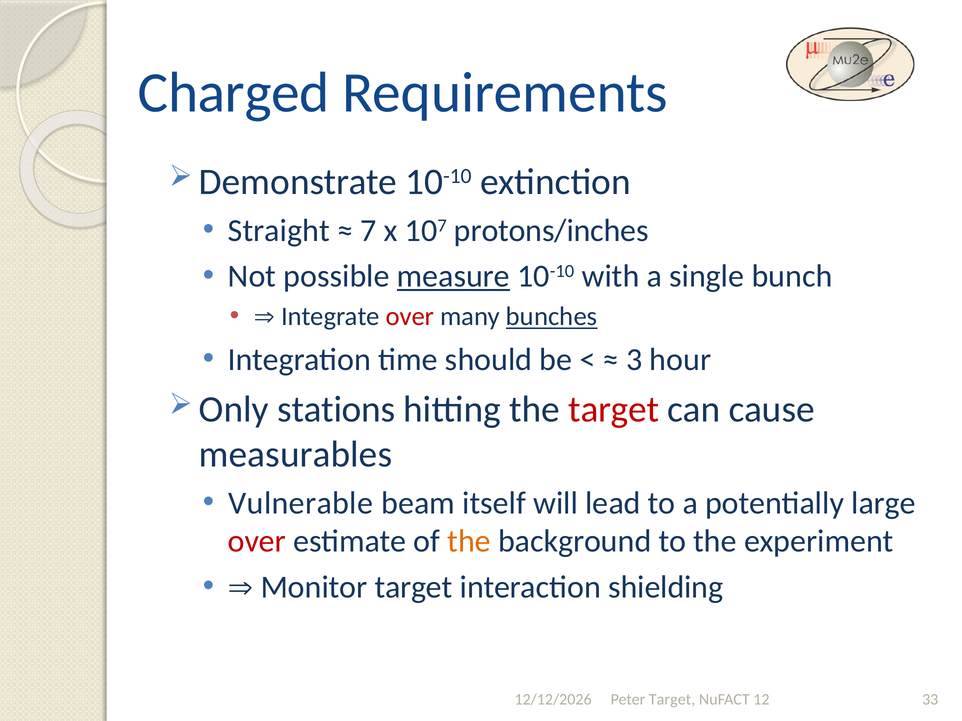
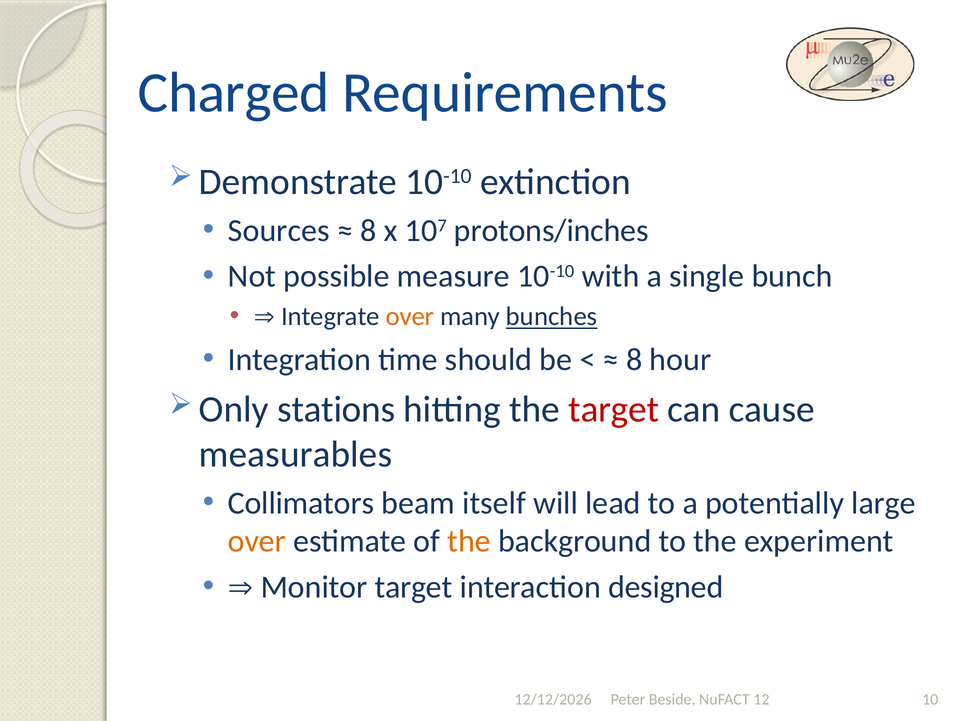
Straight: Straight -> Sources
7 at (368, 231): 7 -> 8
measure underline: present -> none
over at (410, 317) colour: red -> orange
3 at (634, 360): 3 -> 8
Vulnerable: Vulnerable -> Collimators
over at (257, 542) colour: red -> orange
shielding: shielding -> designed
Peter Target: Target -> Beside
33: 33 -> 10
